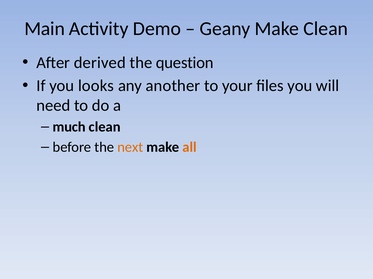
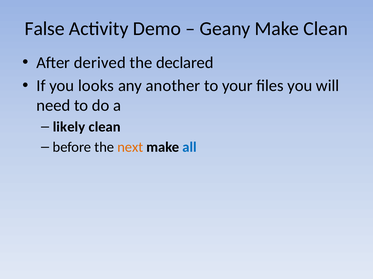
Main: Main -> False
question: question -> declared
much: much -> likely
all colour: orange -> blue
